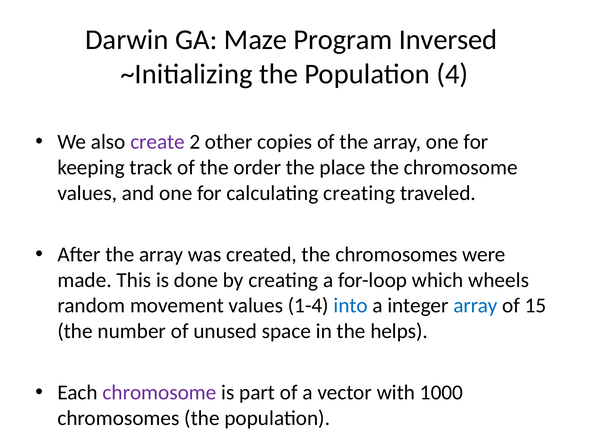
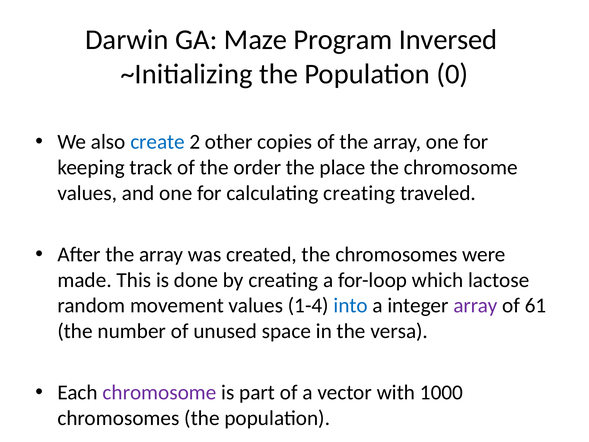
4: 4 -> 0
create colour: purple -> blue
wheels: wheels -> lactose
array at (476, 305) colour: blue -> purple
15: 15 -> 61
helps: helps -> versa
